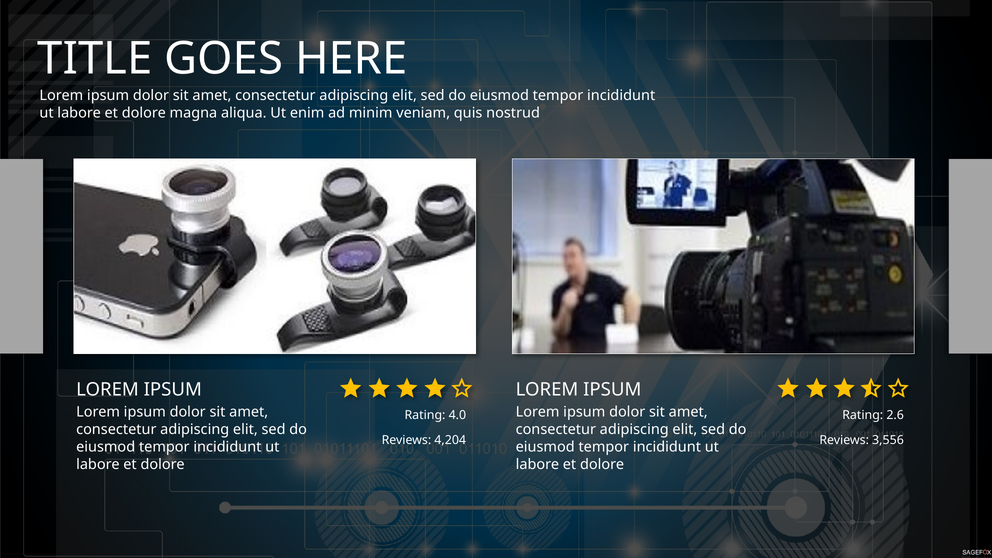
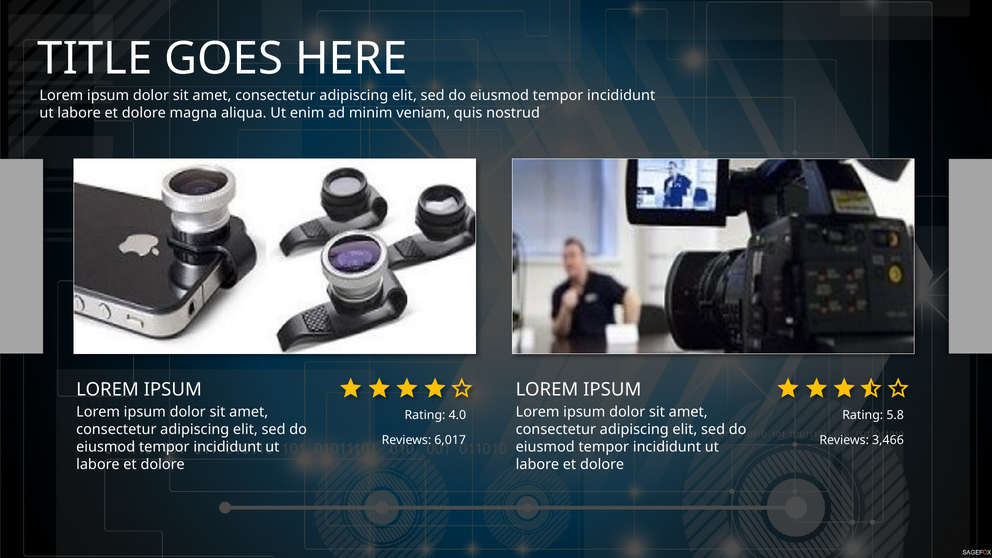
2.6: 2.6 -> 5.8
4,204: 4,204 -> 6,017
3,556: 3,556 -> 3,466
